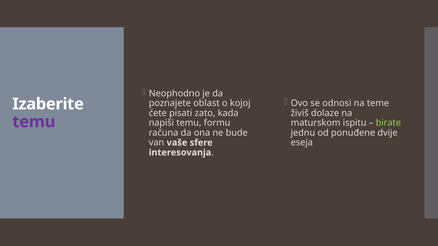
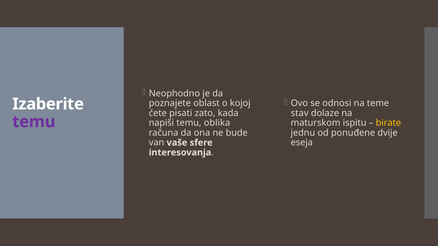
živiš: živiš -> stav
formu: formu -> oblika
birate colour: light green -> yellow
